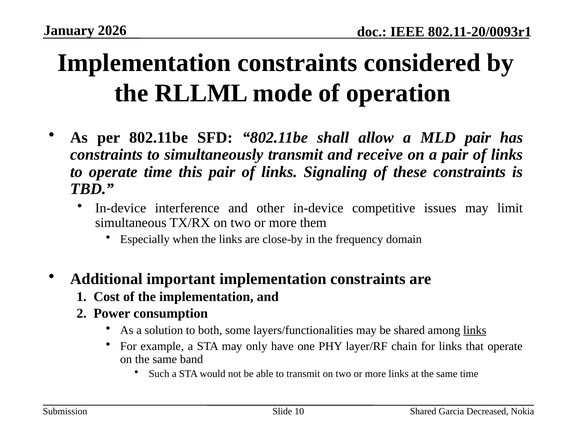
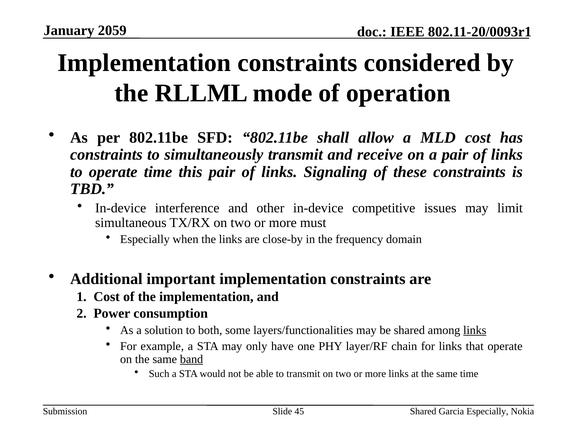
2026: 2026 -> 2059
MLD pair: pair -> cost
them: them -> must
band underline: none -> present
10: 10 -> 45
Garcia Decreased: Decreased -> Especially
